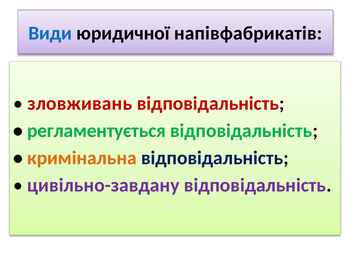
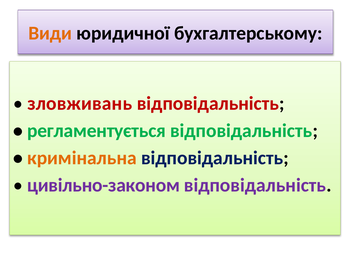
Види colour: blue -> orange
напівфабрикатів: напівфабрикатів -> бухгалтерському
цивільно-завдану: цивільно-завдану -> цивільно-законом
